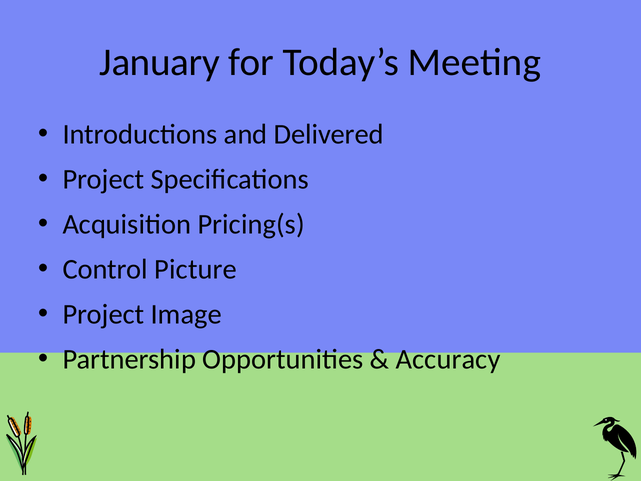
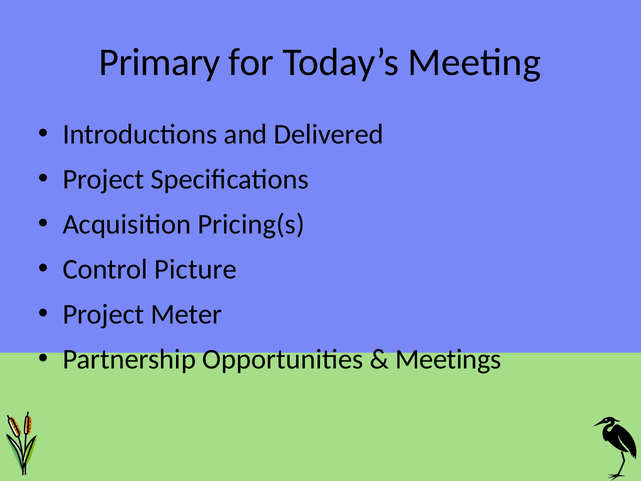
January: January -> Primary
Image: Image -> Meter
Accuracy: Accuracy -> Meetings
